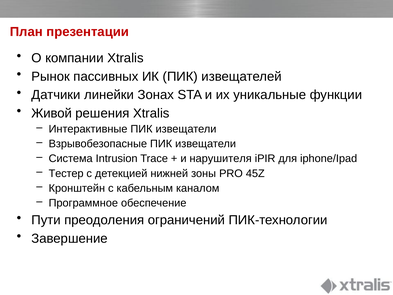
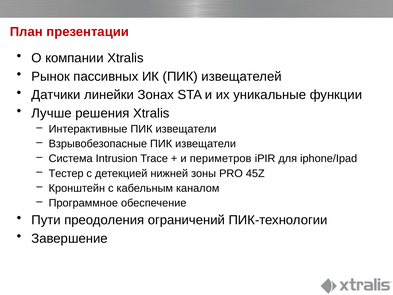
Живой: Живой -> Лучше
нарушителя: нарушителя -> периметров
